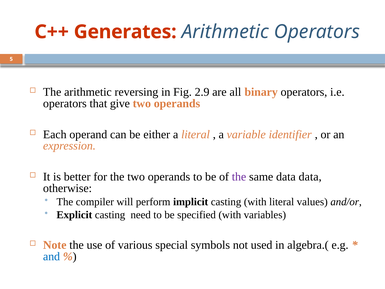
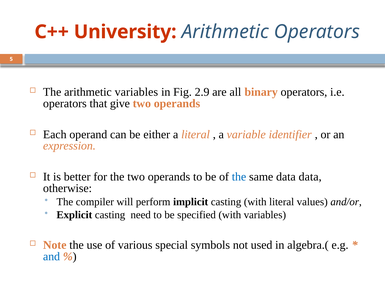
Generates: Generates -> University
arithmetic reversing: reversing -> variables
the at (239, 177) colour: purple -> blue
